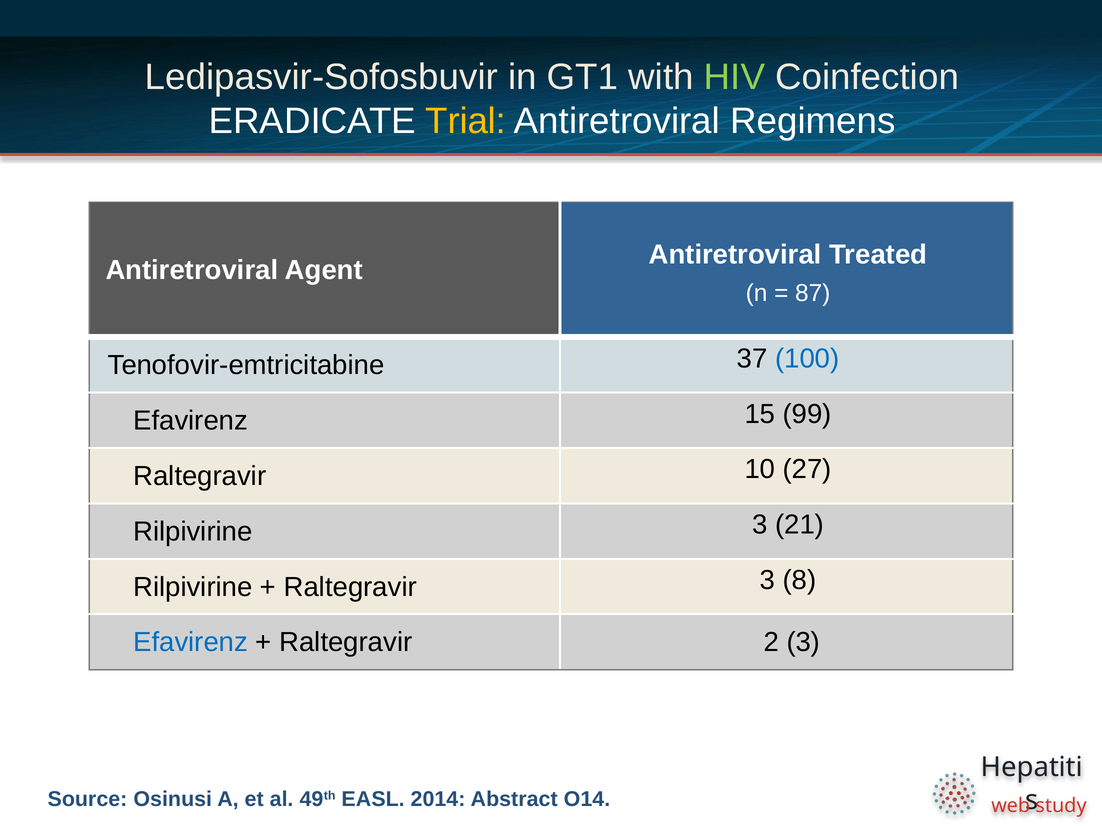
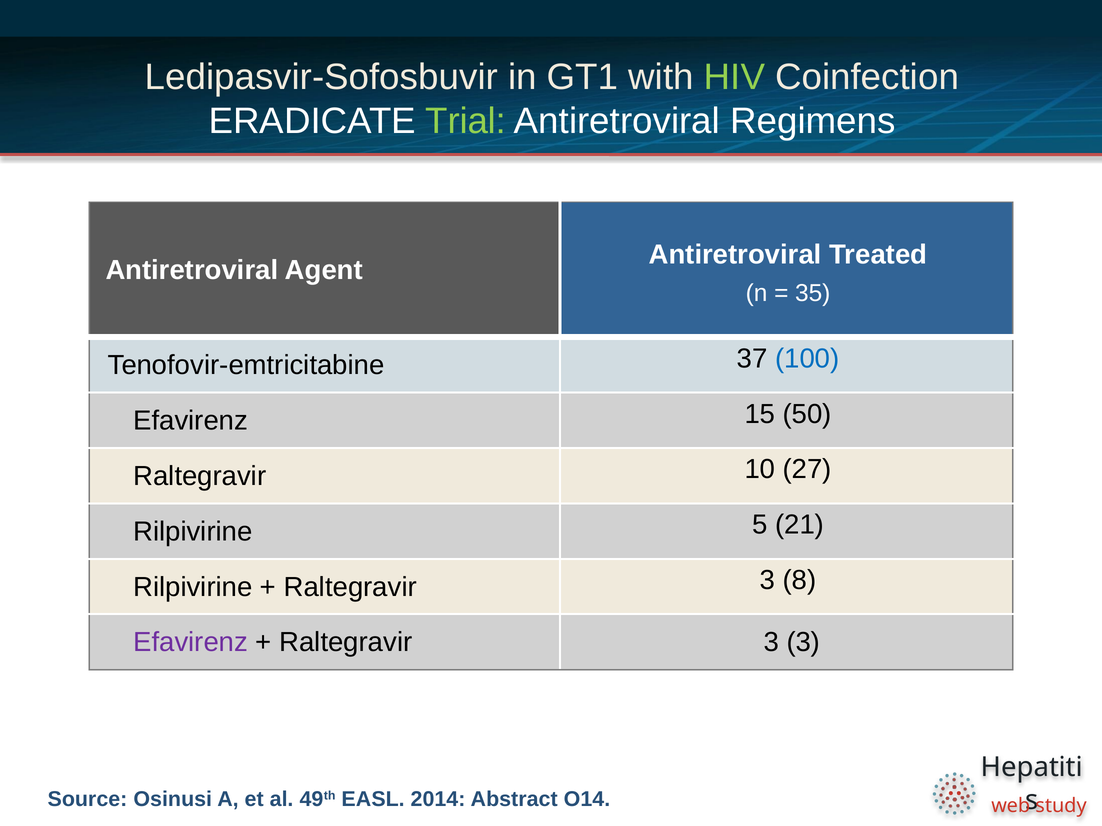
Trial colour: yellow -> light green
87: 87 -> 35
99: 99 -> 50
Rilpivirine 3: 3 -> 5
Efavirenz at (191, 643) colour: blue -> purple
2 at (771, 643): 2 -> 3
